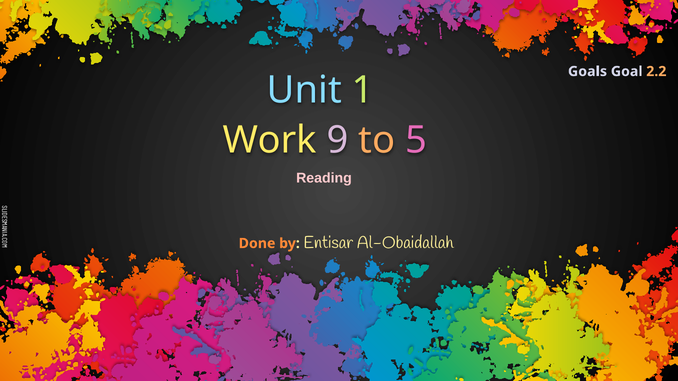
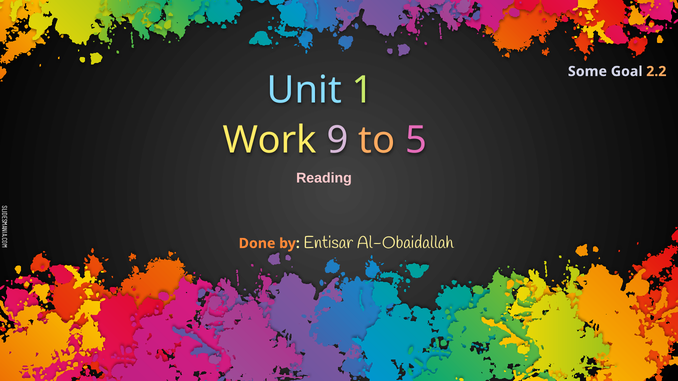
Goals: Goals -> Some
